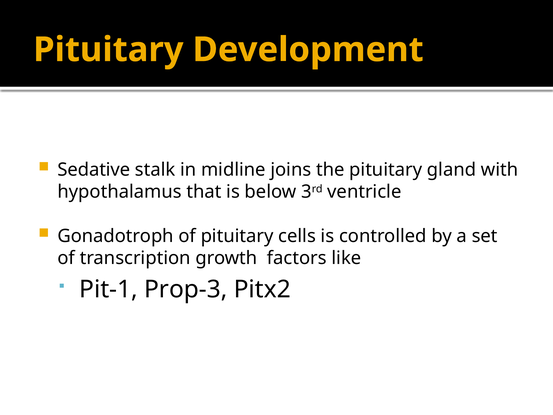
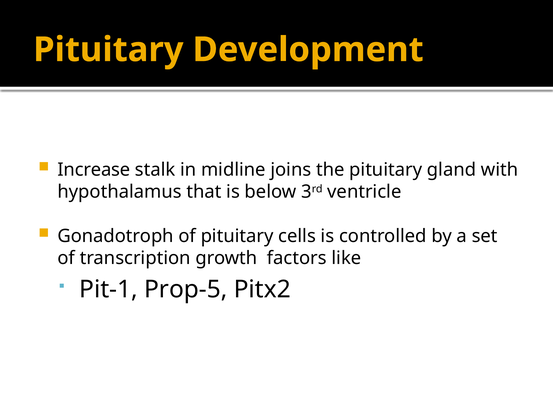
Sedative: Sedative -> Increase
Prop-3: Prop-3 -> Prop-5
